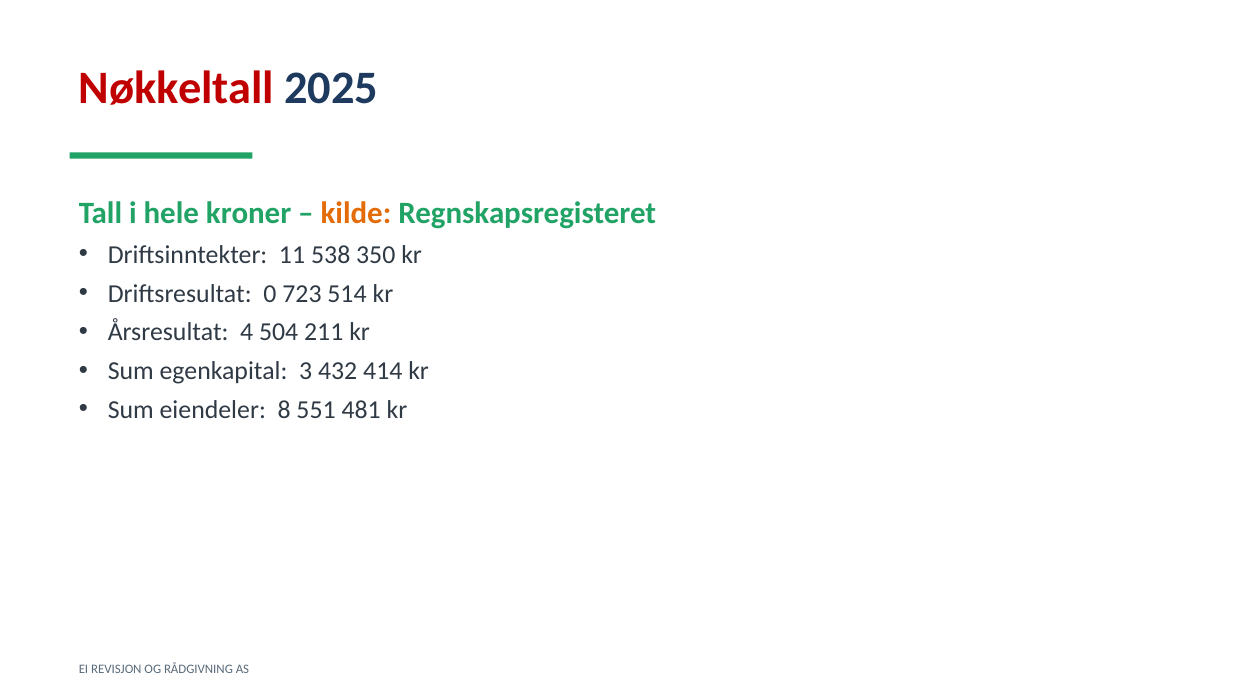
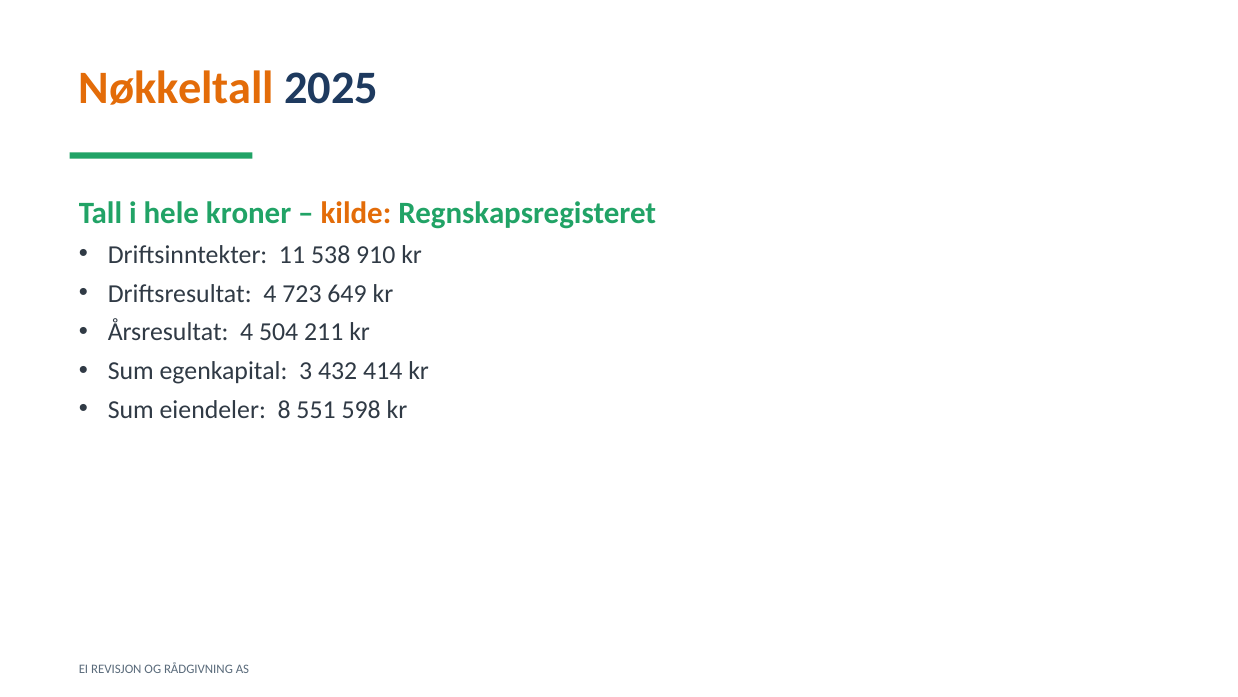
Nøkkeltall colour: red -> orange
350: 350 -> 910
Driftsresultat 0: 0 -> 4
514: 514 -> 649
481: 481 -> 598
